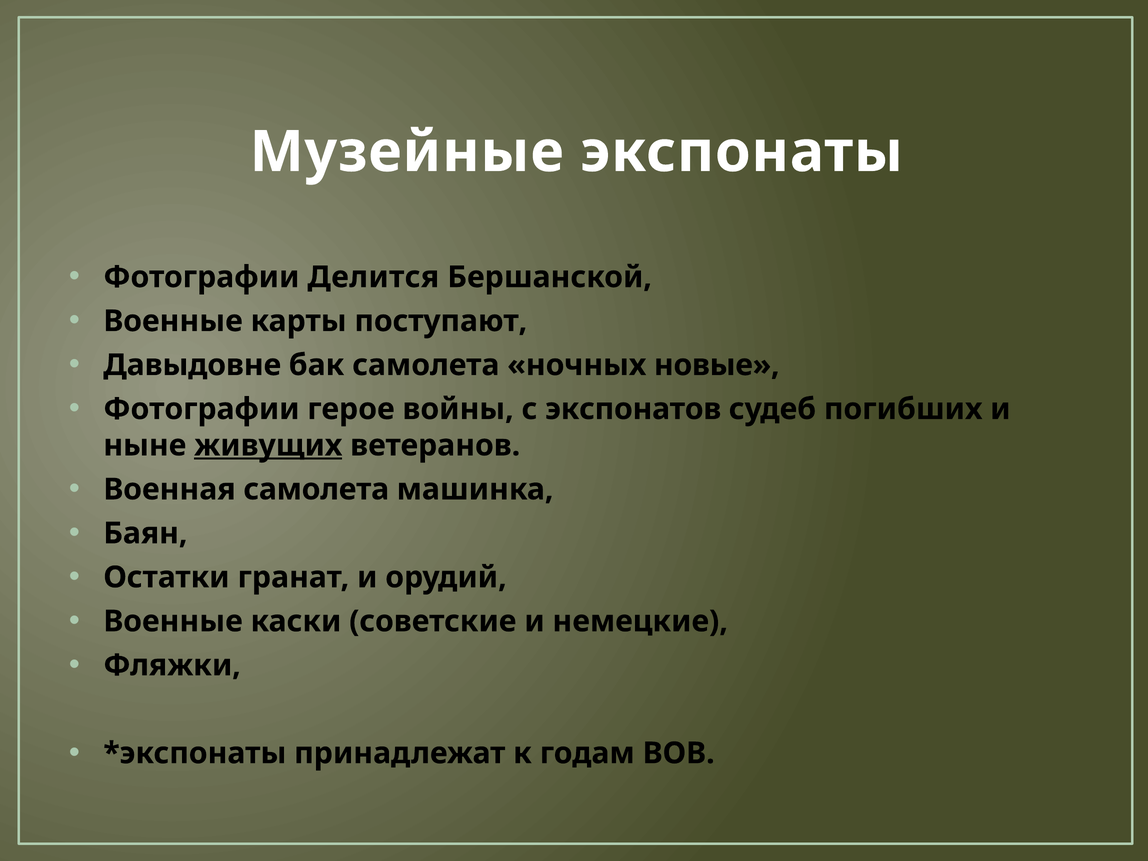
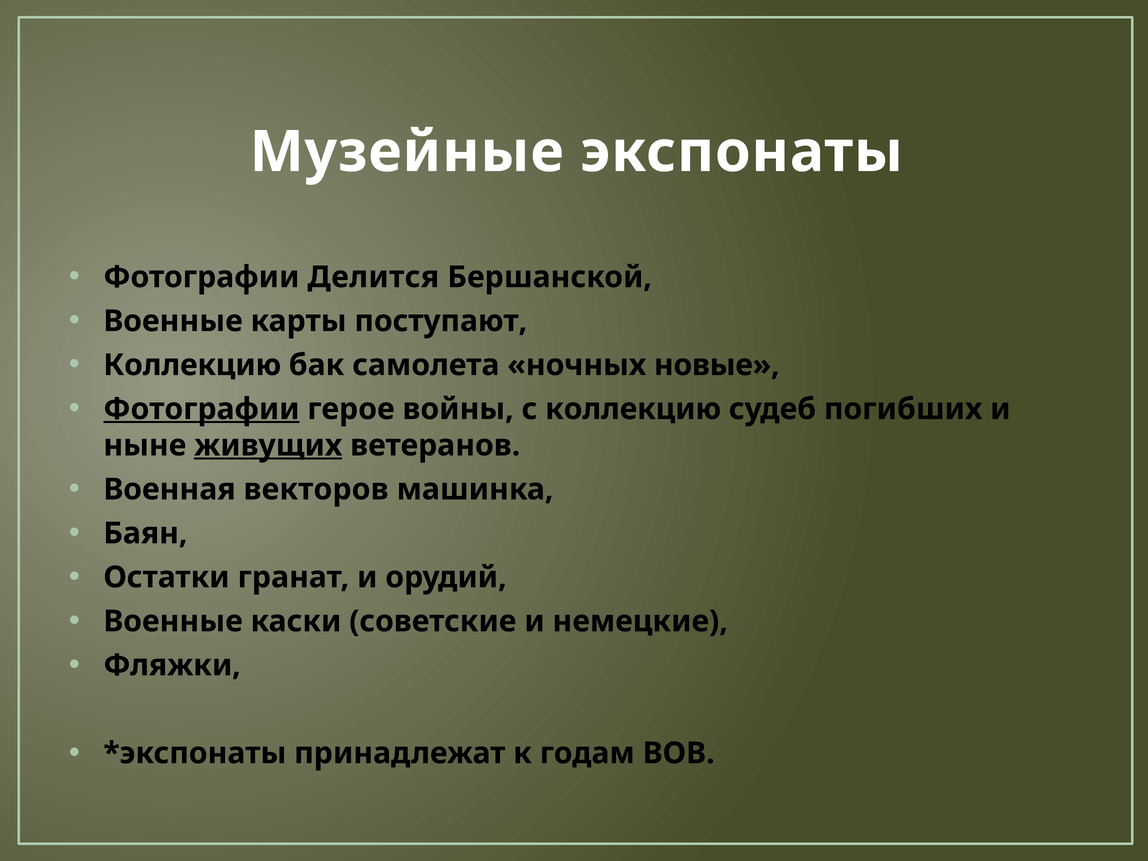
Давыдовне at (192, 365): Давыдовне -> Коллекцию
Фотографии at (201, 409) underline: none -> present
с экспонатов: экспонатов -> коллекцию
Военная самолета: самолета -> векторов
